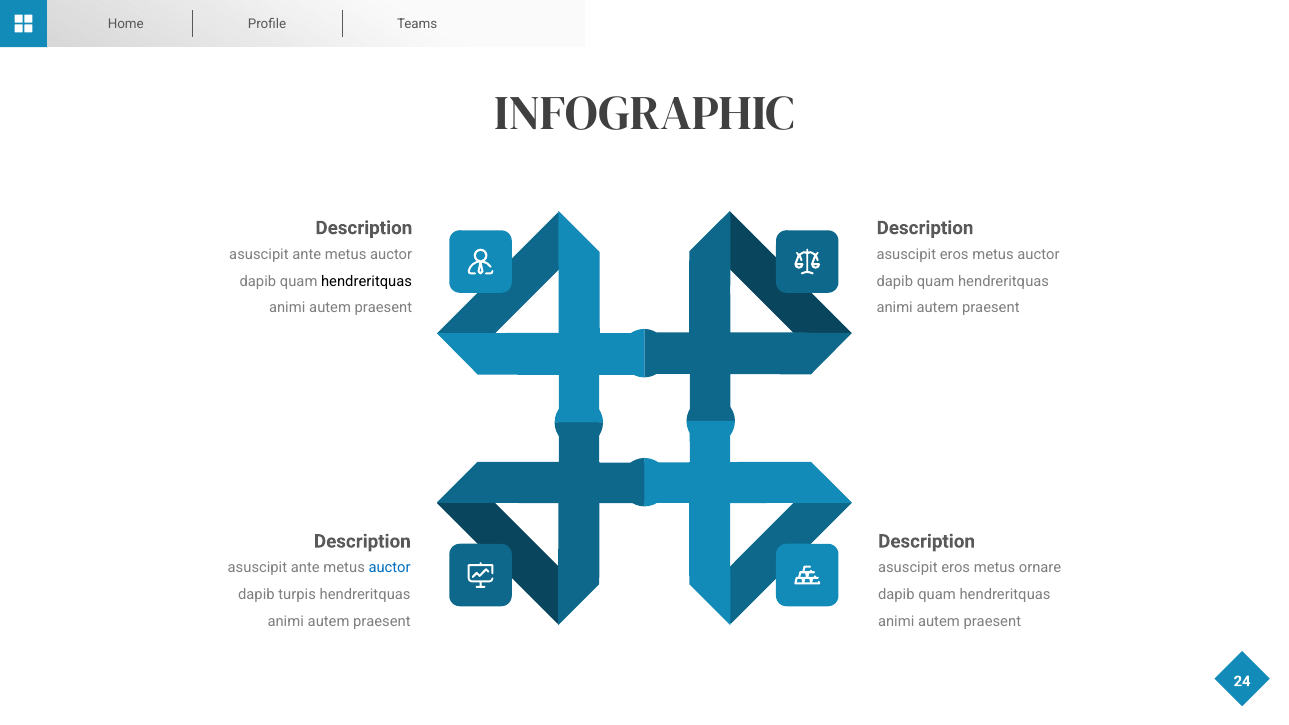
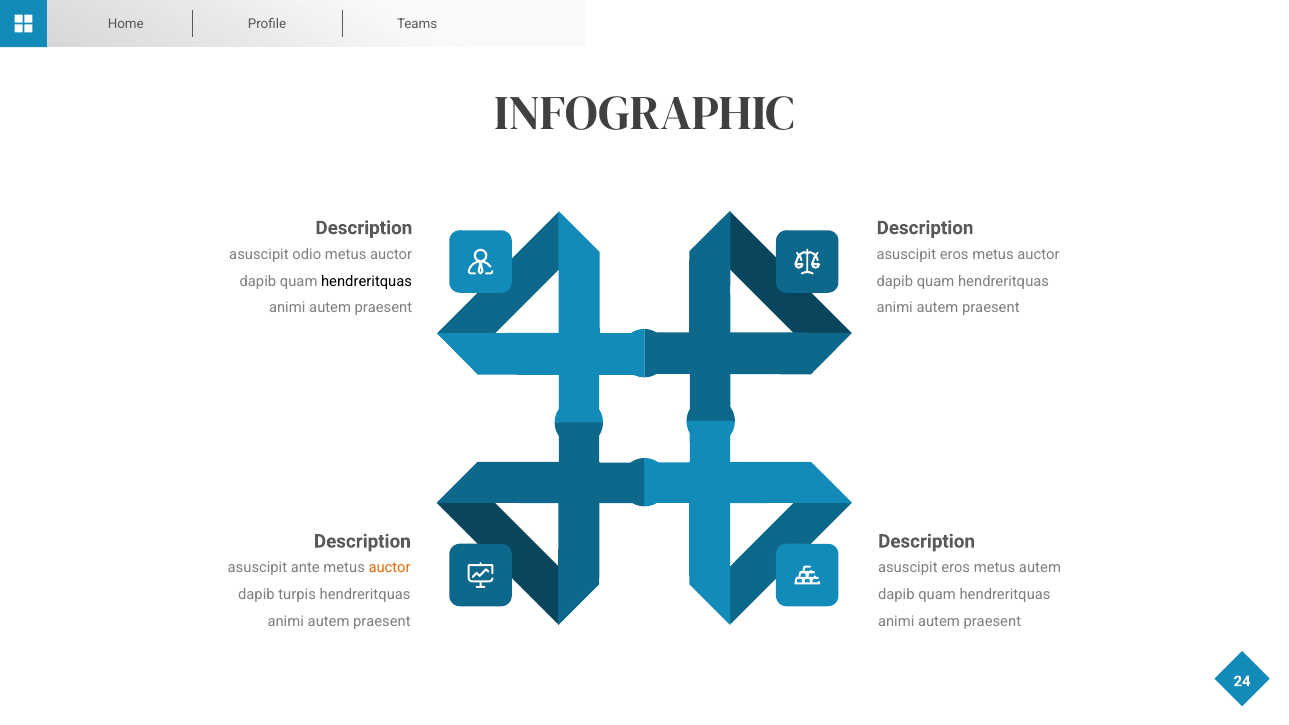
ante at (307, 255): ante -> odio
auctor at (390, 568) colour: blue -> orange
metus ornare: ornare -> autem
